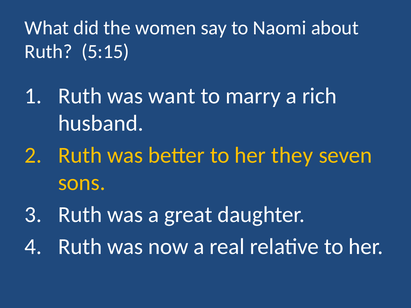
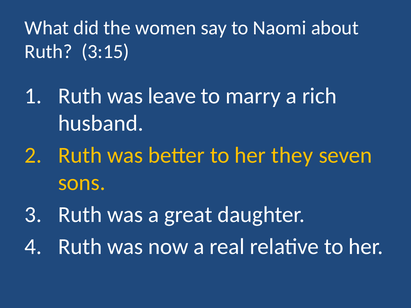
5:15: 5:15 -> 3:15
want: want -> leave
